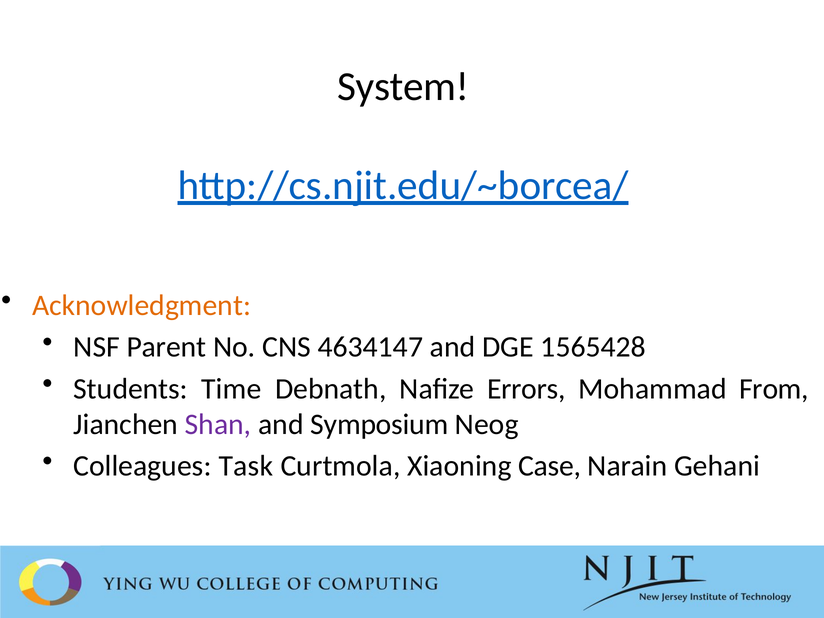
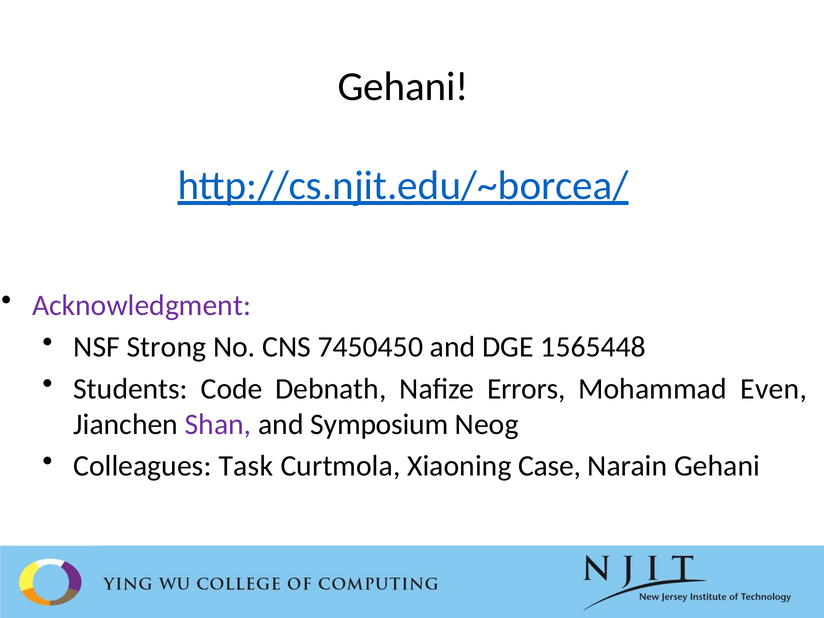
System at (403, 87): System -> Gehani
Acknowledgment colour: orange -> purple
Parent: Parent -> Strong
4634147: 4634147 -> 7450450
1565428: 1565428 -> 1565448
Time: Time -> Code
From: From -> Even
